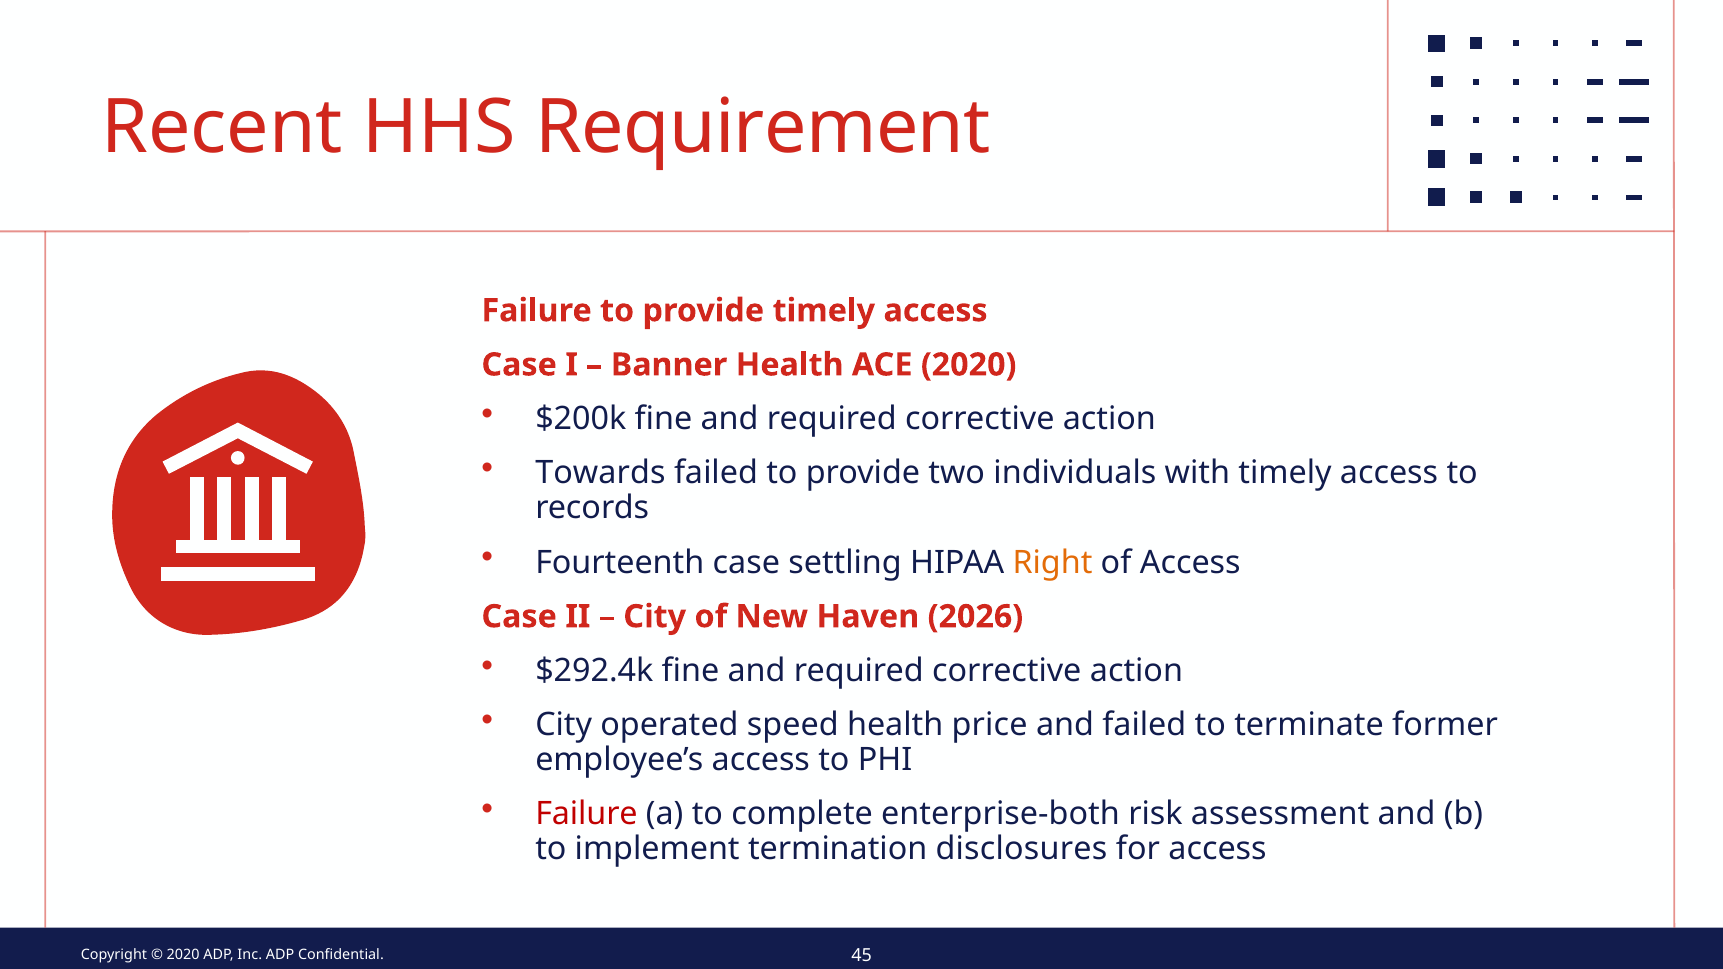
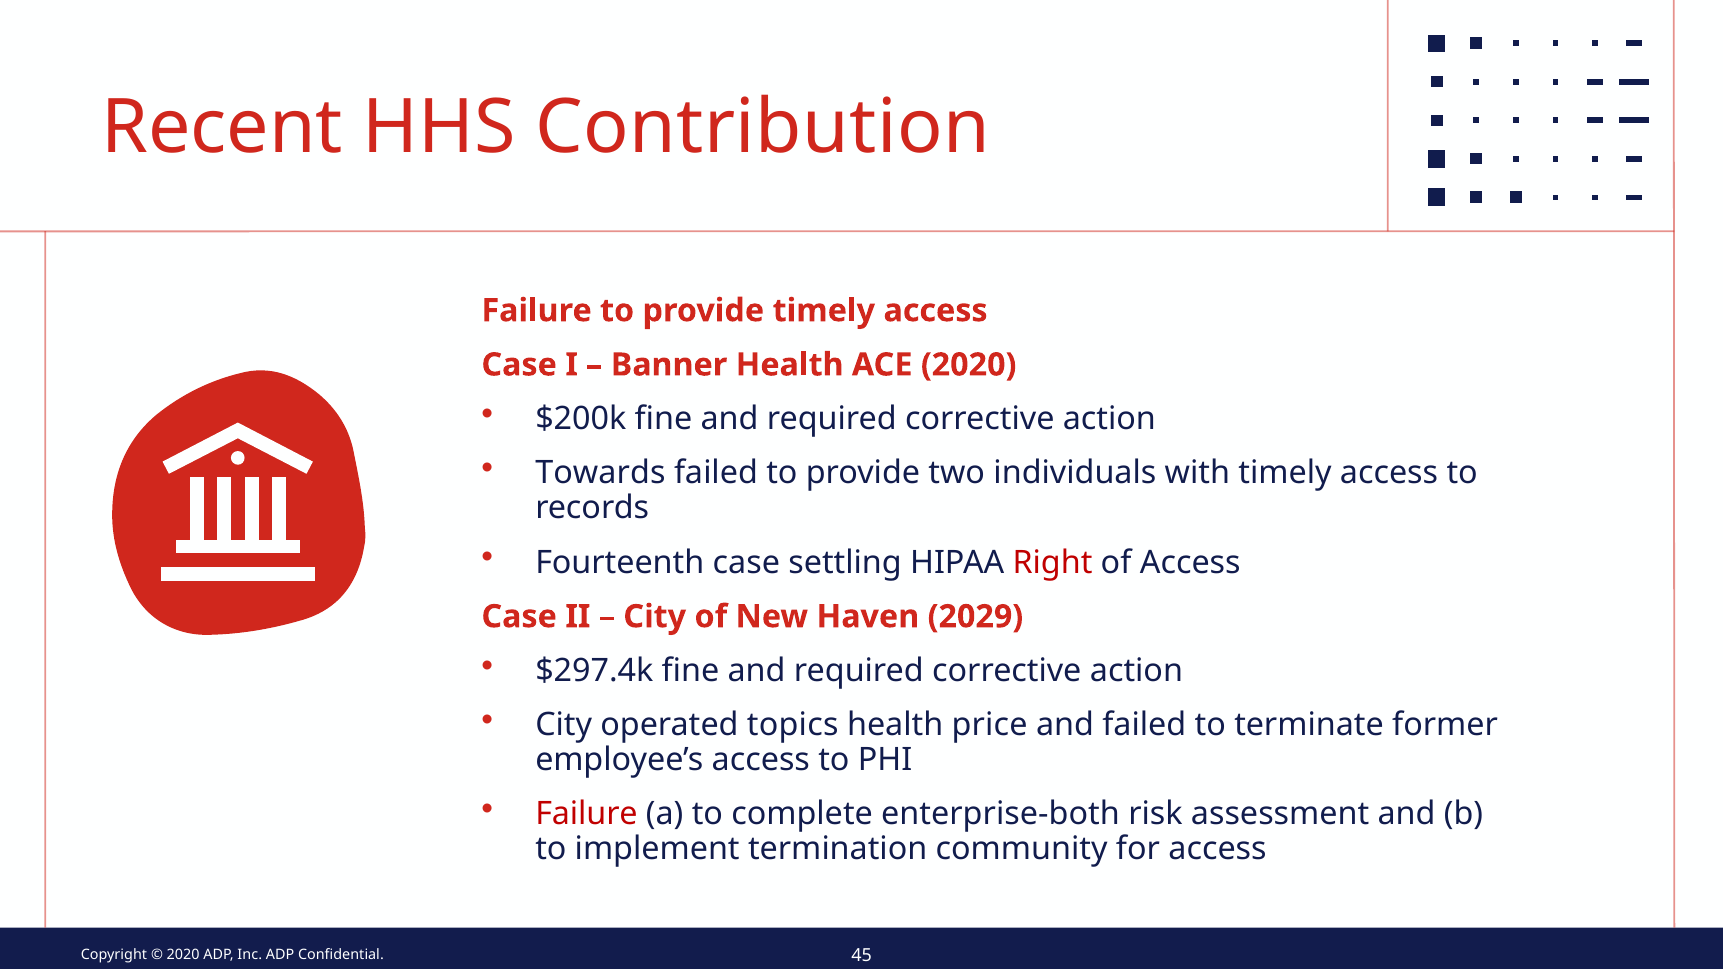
Requirement: Requirement -> Contribution
Right colour: orange -> red
2026: 2026 -> 2029
$292.4k: $292.4k -> $297.4k
speed: speed -> topics
disclosures: disclosures -> community
